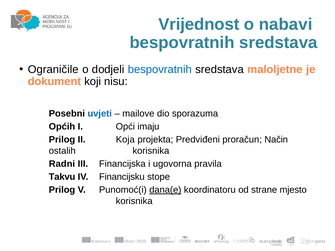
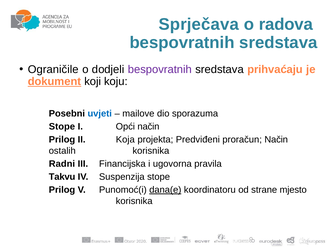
Vrijednost: Vrijednost -> Sprječava
nabavi: nabavi -> radova
bespovratnih at (160, 70) colour: blue -> purple
maloljetne: maloljetne -> prihvaćaju
dokument underline: none -> present
nisu: nisu -> koju
Općih at (62, 127): Općih -> Stope
Opći imaju: imaju -> način
Financijsku: Financijsku -> Suspenzija
